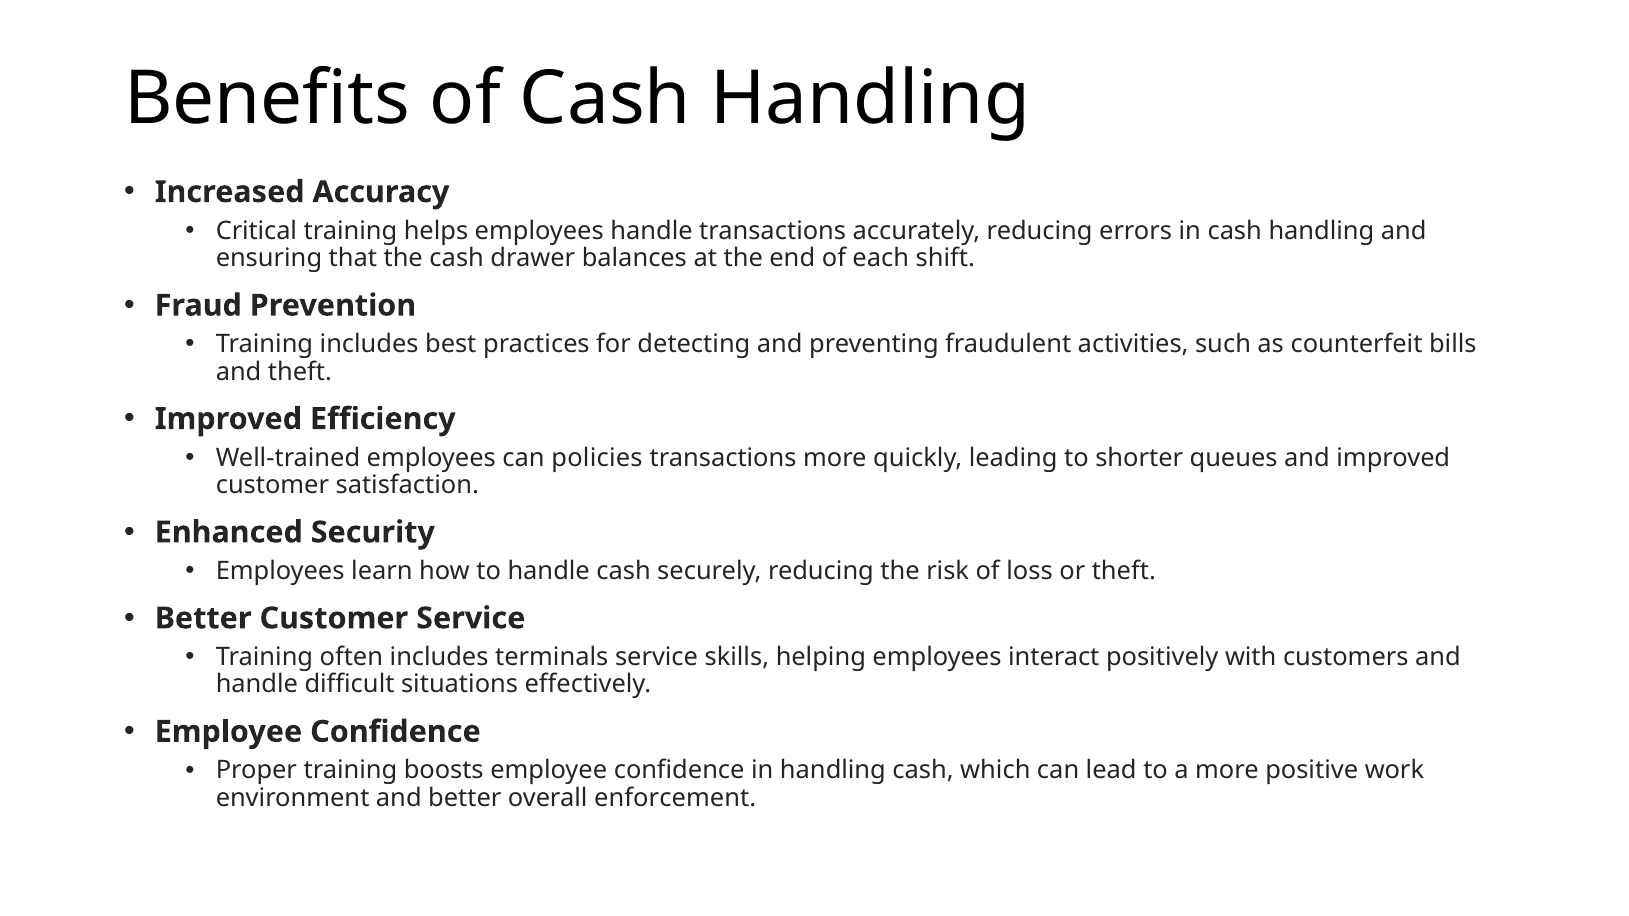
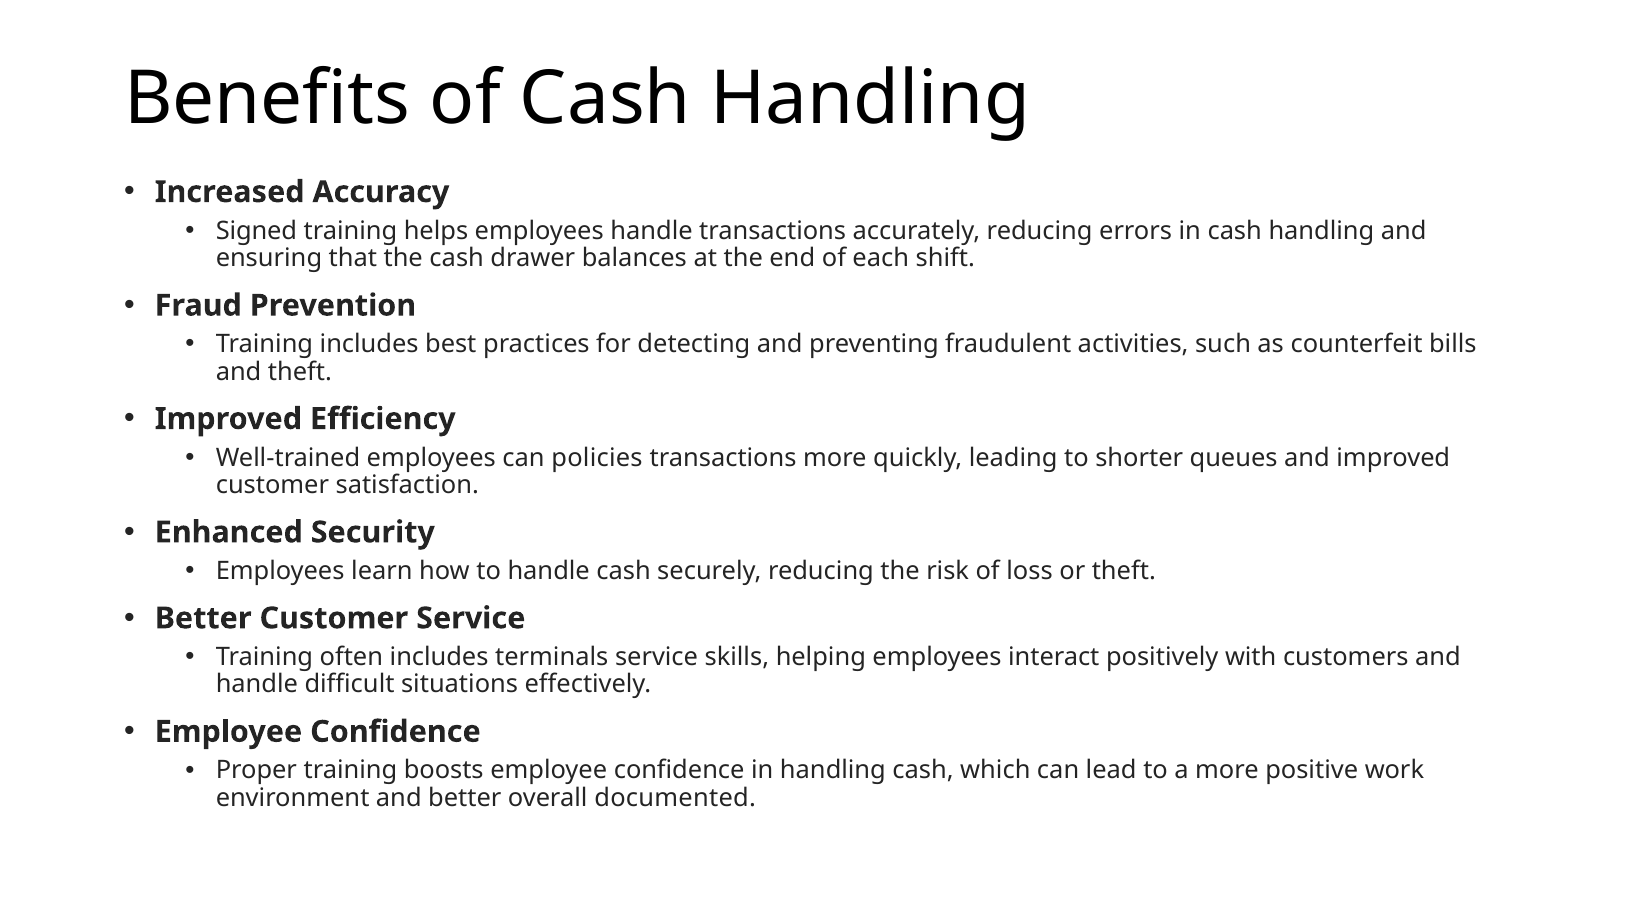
Critical: Critical -> Signed
enforcement: enforcement -> documented
